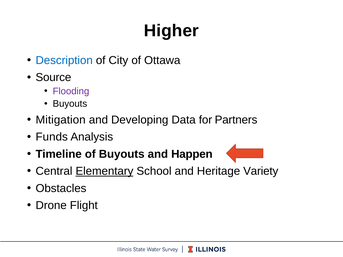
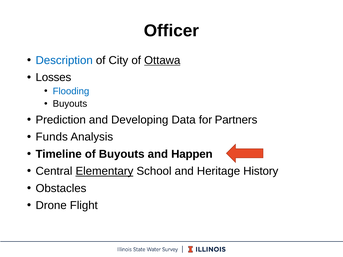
Higher: Higher -> Officer
Ottawa underline: none -> present
Source: Source -> Losses
Flooding colour: purple -> blue
Mitigation: Mitigation -> Prediction
Variety: Variety -> History
